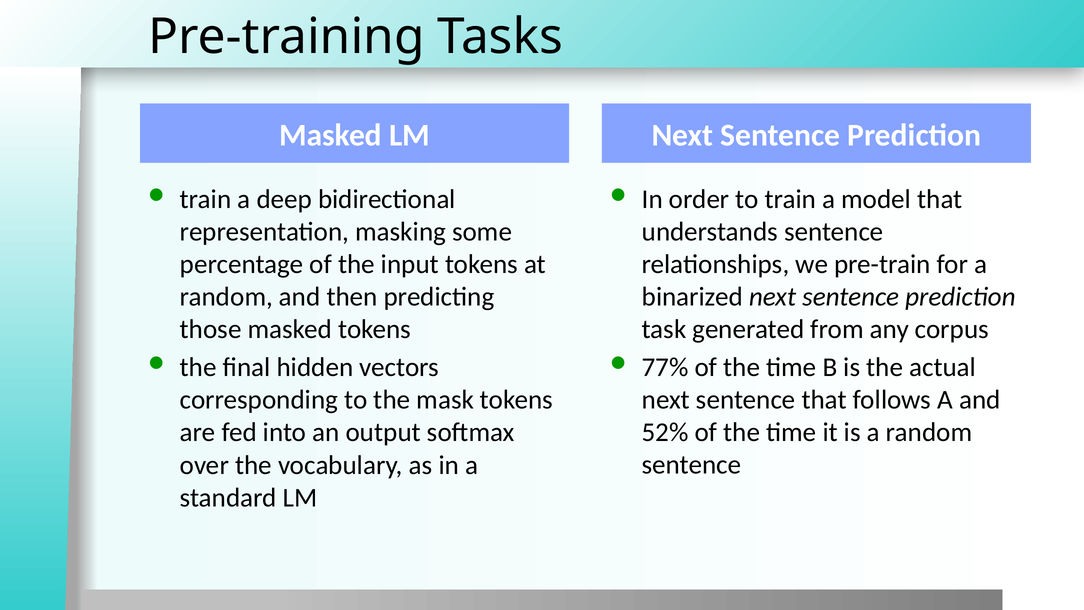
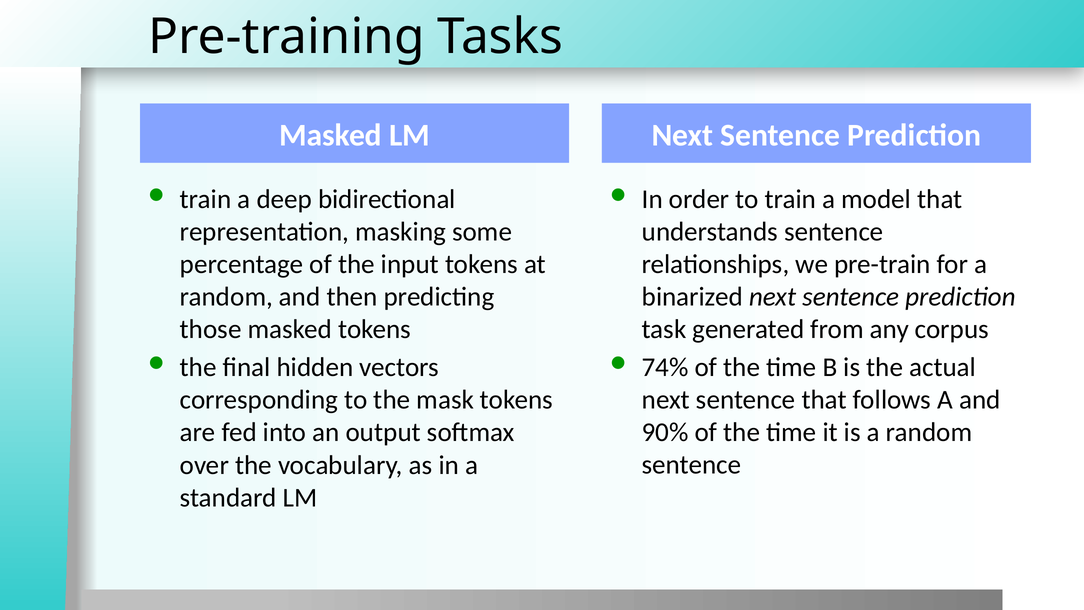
77%: 77% -> 74%
52%: 52% -> 90%
